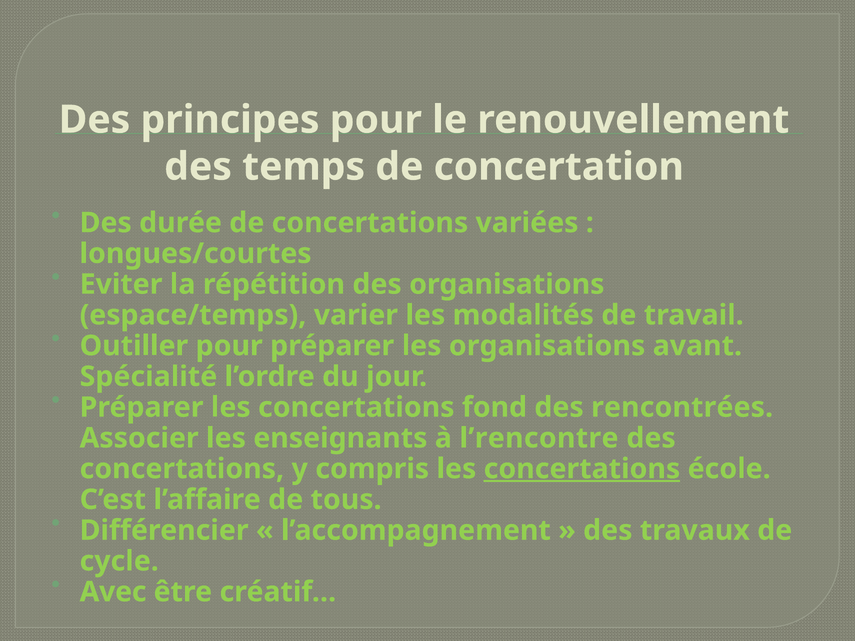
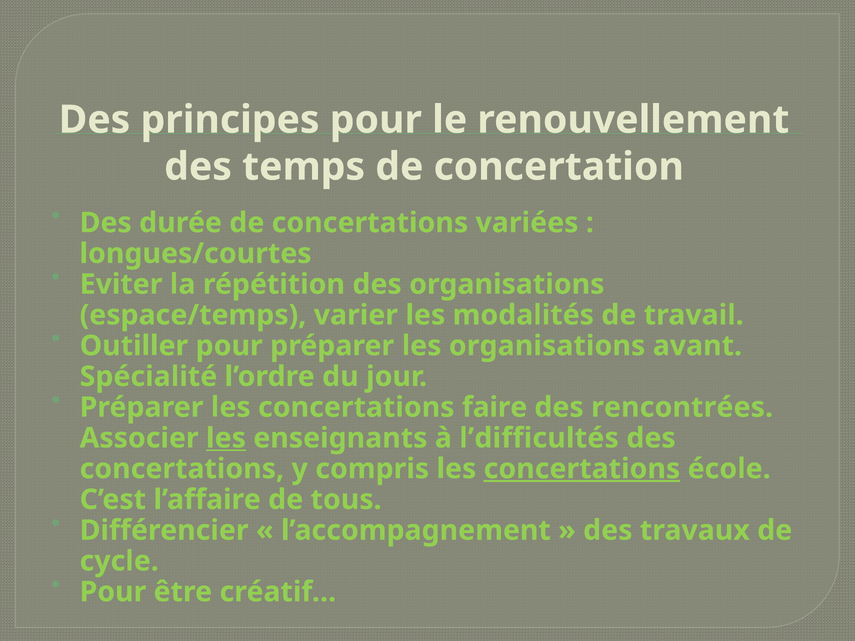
fond: fond -> faire
les at (226, 438) underline: none -> present
l’rencontre: l’rencontre -> l’difficultés
Avec at (113, 592): Avec -> Pour
